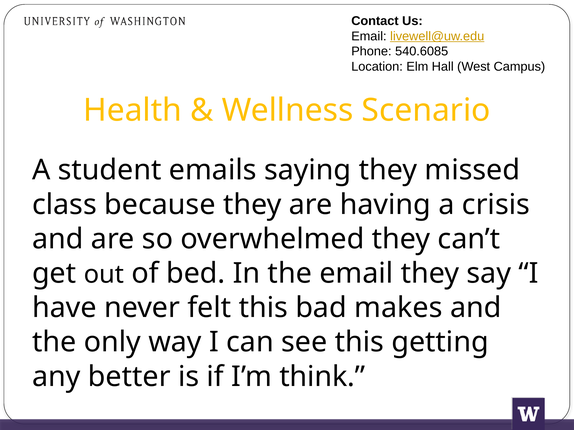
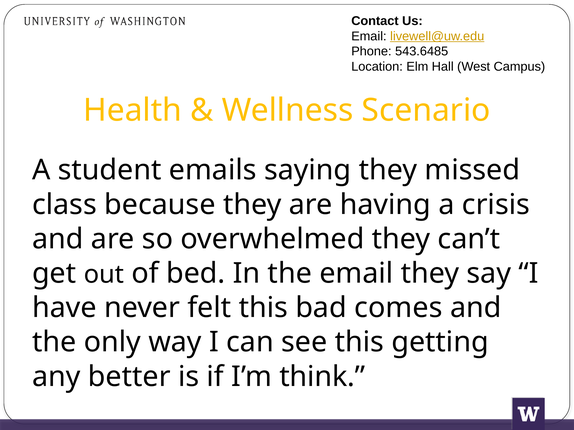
540.6085: 540.6085 -> 543.6485
makes: makes -> comes
